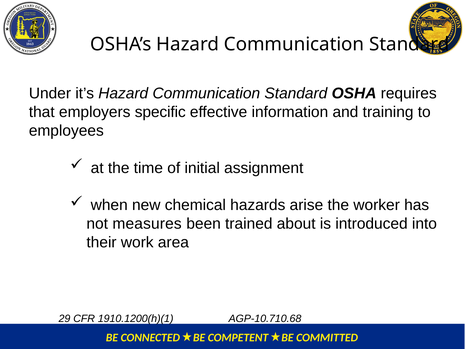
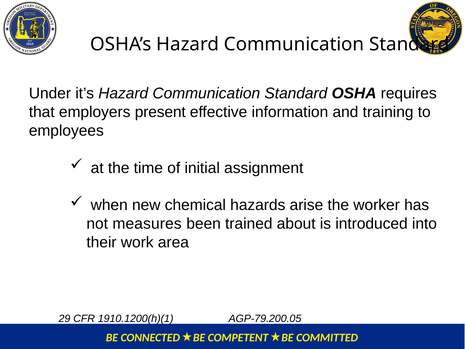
specific: specific -> present
AGP-10.710.68: AGP-10.710.68 -> AGP-79.200.05
